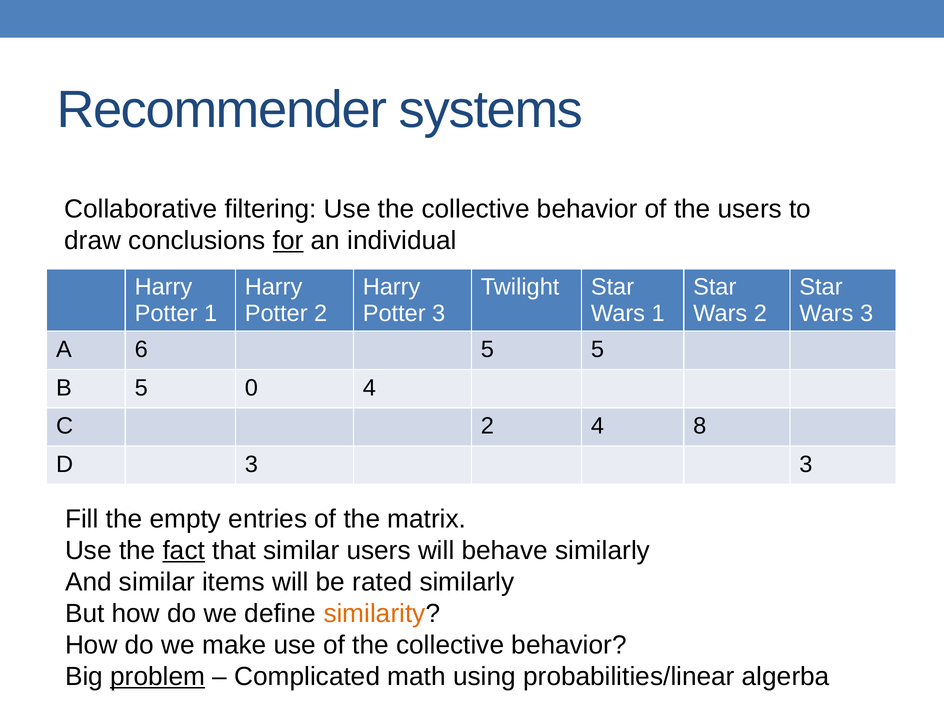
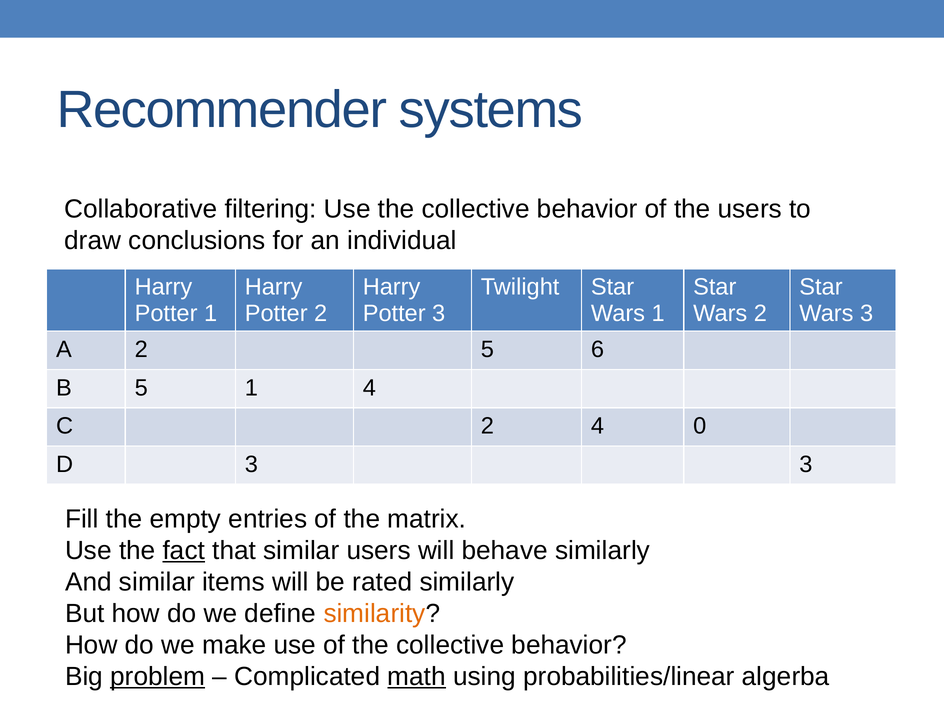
for underline: present -> none
A 6: 6 -> 2
5 5: 5 -> 6
5 0: 0 -> 1
8: 8 -> 0
math underline: none -> present
